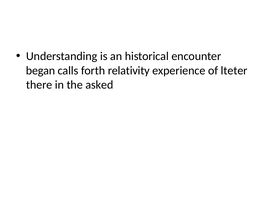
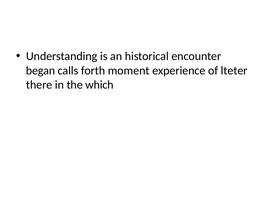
relativity: relativity -> moment
asked: asked -> which
